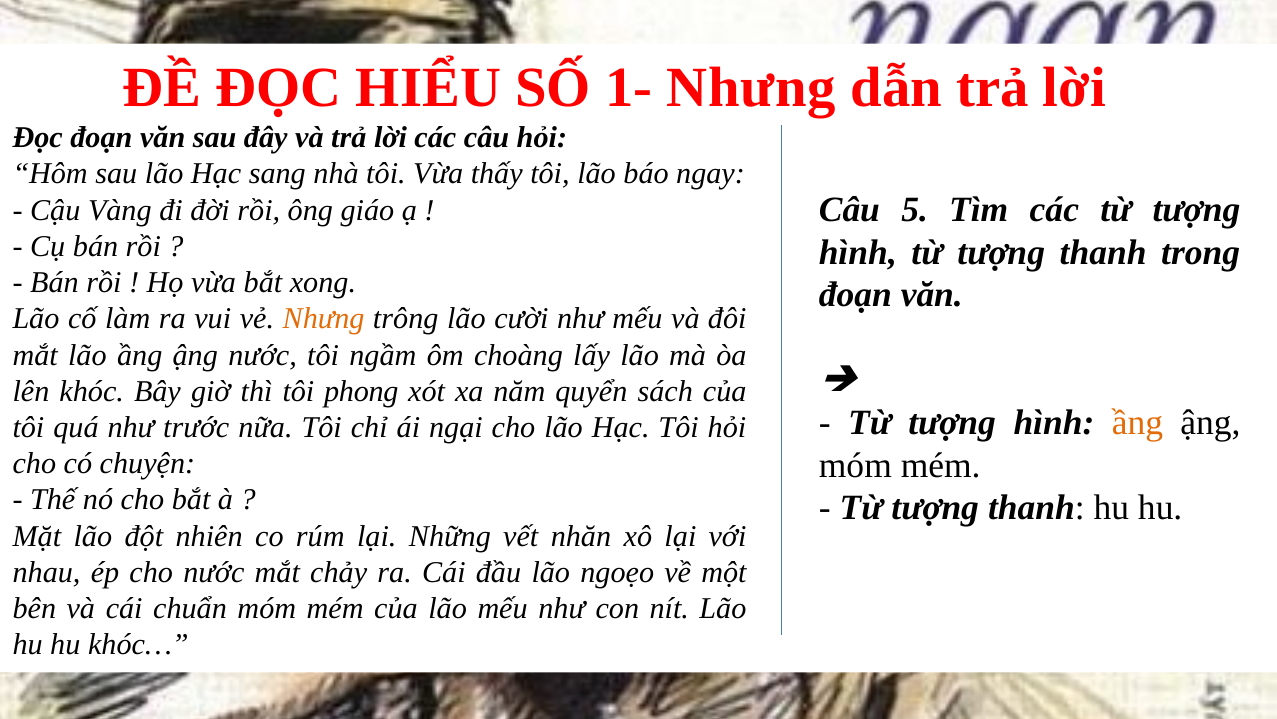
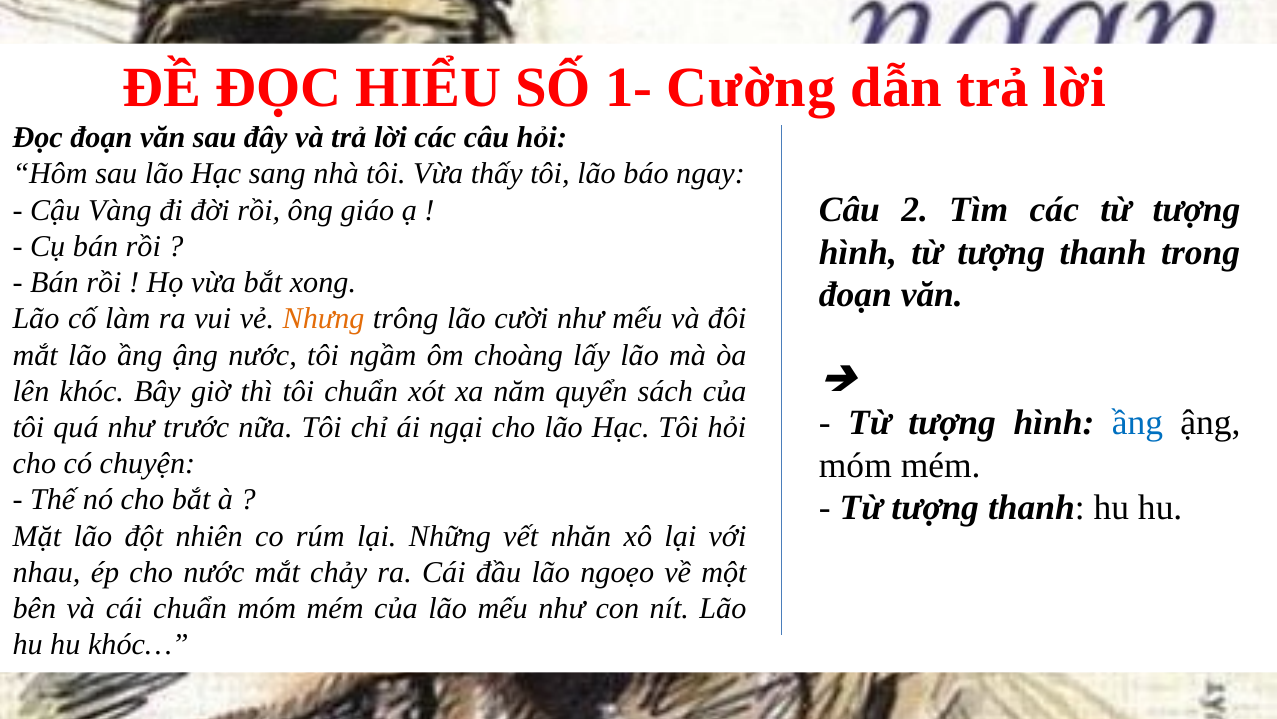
1- Nhưng: Nhưng -> Cường
5: 5 -> 2
tôi phong: phong -> chuẩn
ầng at (1138, 422) colour: orange -> blue
